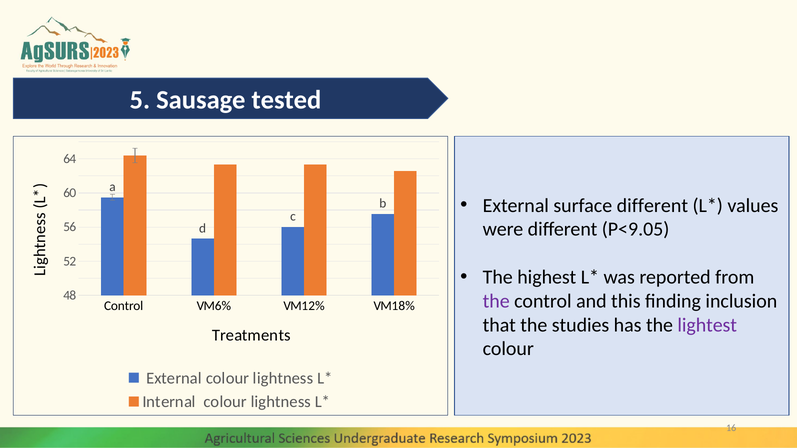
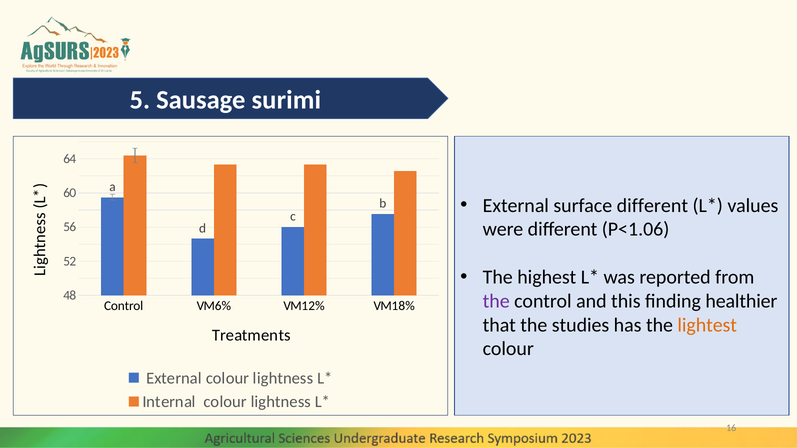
tested: tested -> surimi
P<9.05: P<9.05 -> P<1.06
inclusion: inclusion -> healthier
lightest colour: purple -> orange
